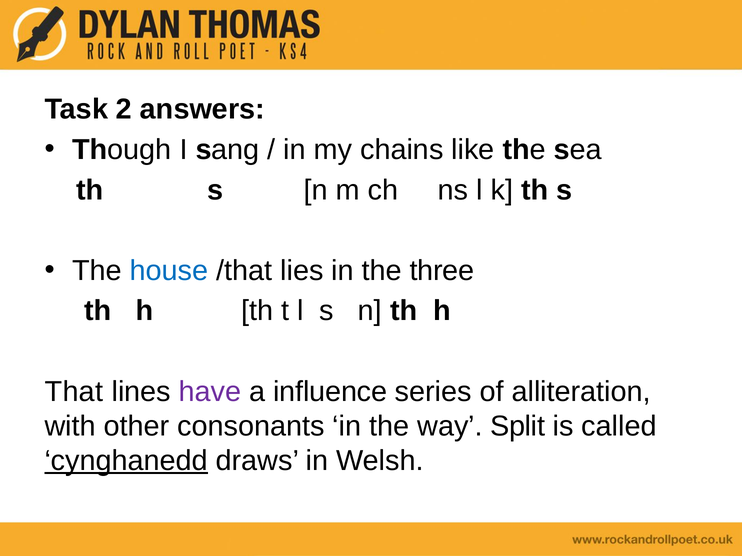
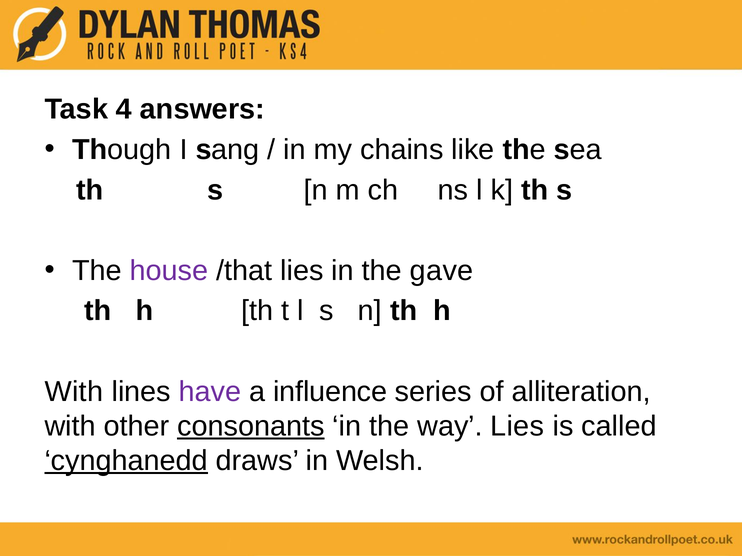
2: 2 -> 4
house colour: blue -> purple
three: three -> gave
That at (74, 392): That -> With
consonants underline: none -> present
way Split: Split -> Lies
